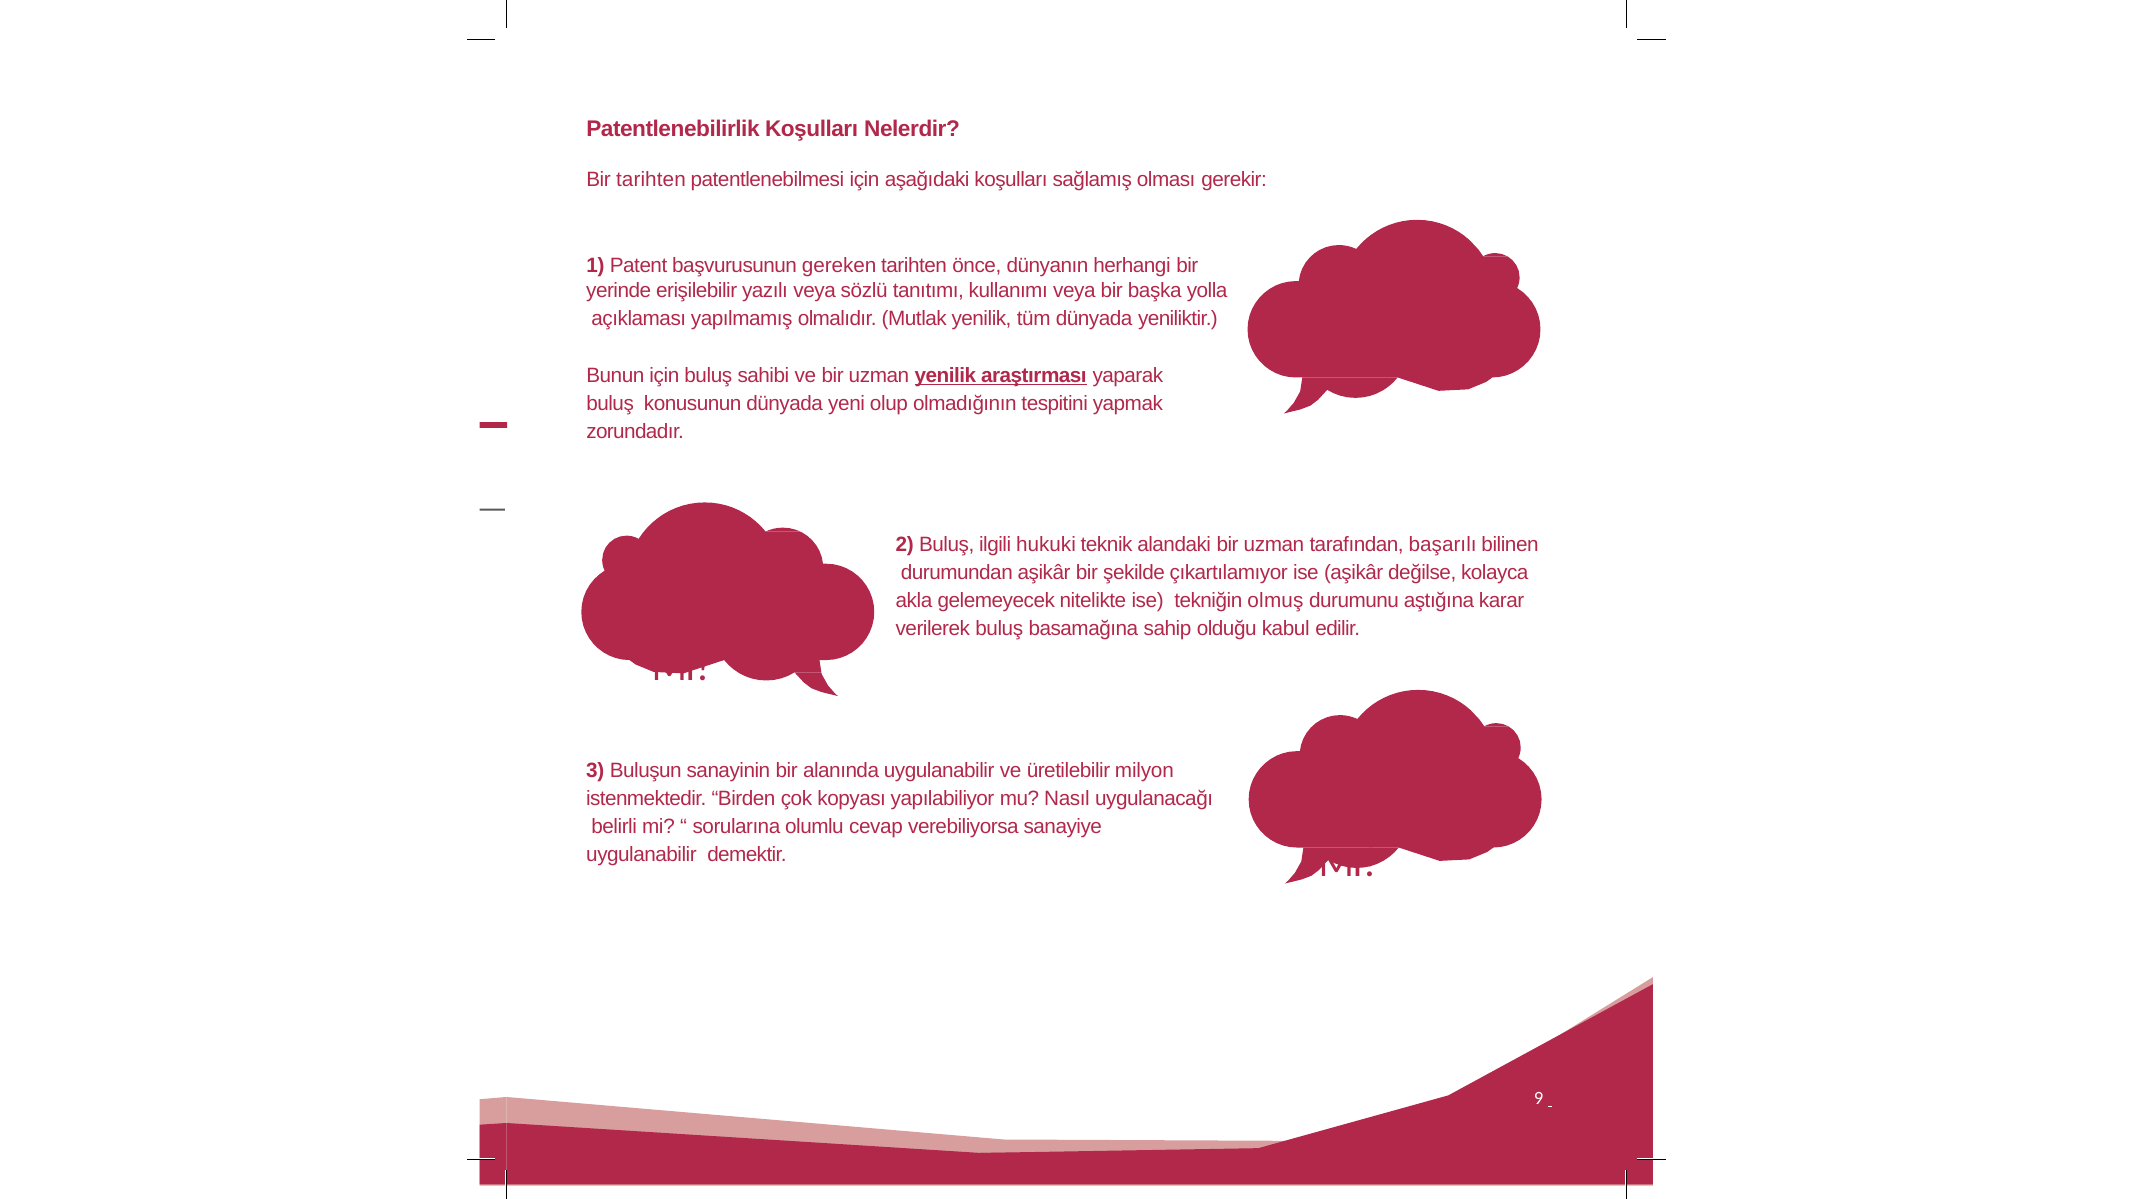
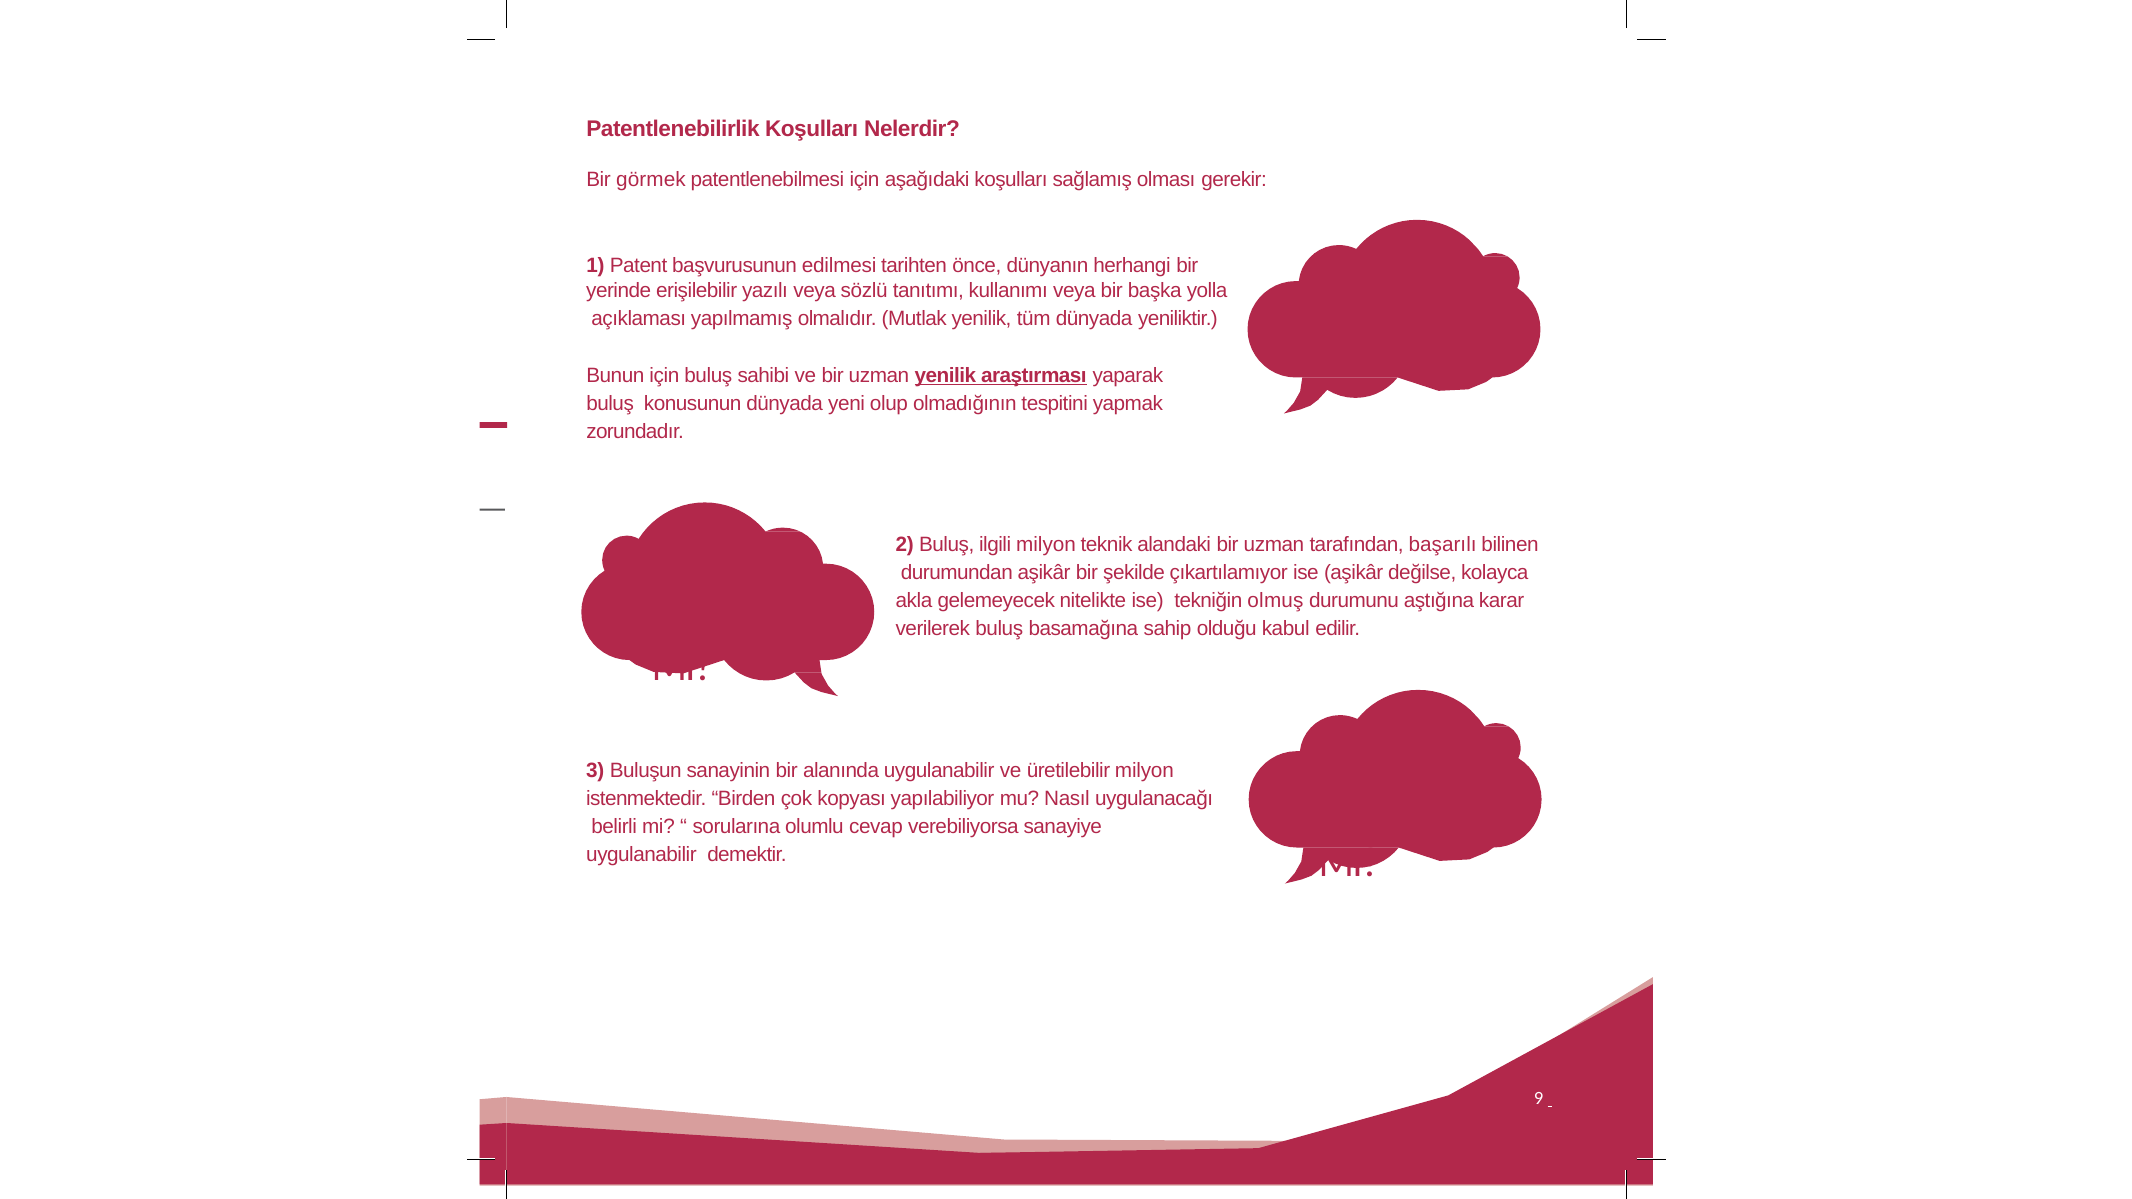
Bir tarihten: tarihten -> görmek
gereken: gereken -> edilmesi
ilgili hukuki: hukuki -> milyon
